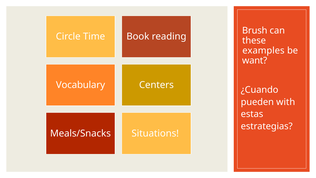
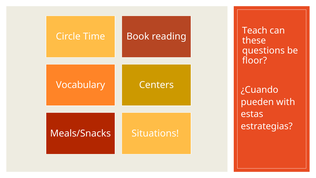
Brush: Brush -> Teach
examples: examples -> questions
want: want -> floor
